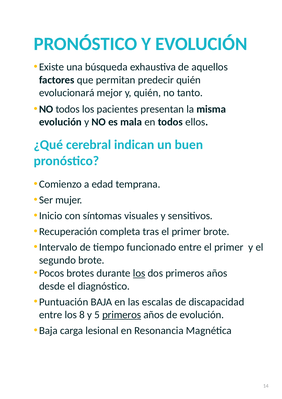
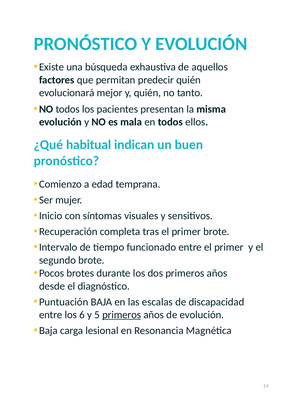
cerebral: cerebral -> habitual
los at (139, 274) underline: present -> none
8: 8 -> 6
